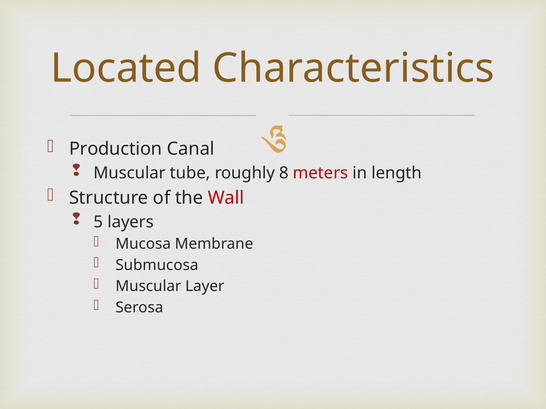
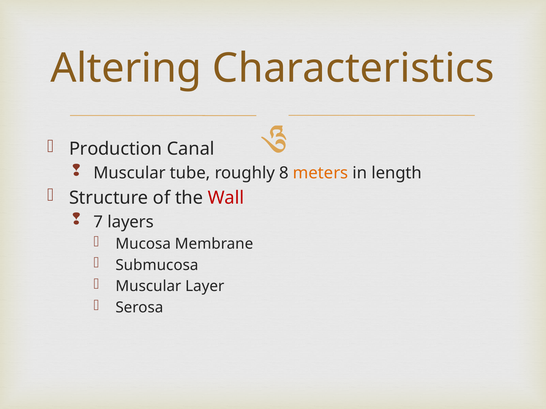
Located: Located -> Altering
meters colour: red -> orange
5: 5 -> 7
